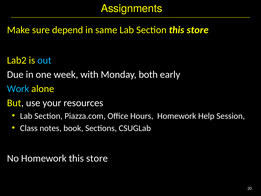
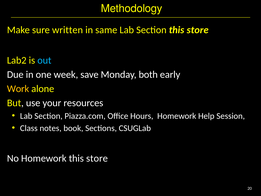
Assignments: Assignments -> Methodology
depend: depend -> written
with: with -> save
Work colour: light blue -> yellow
